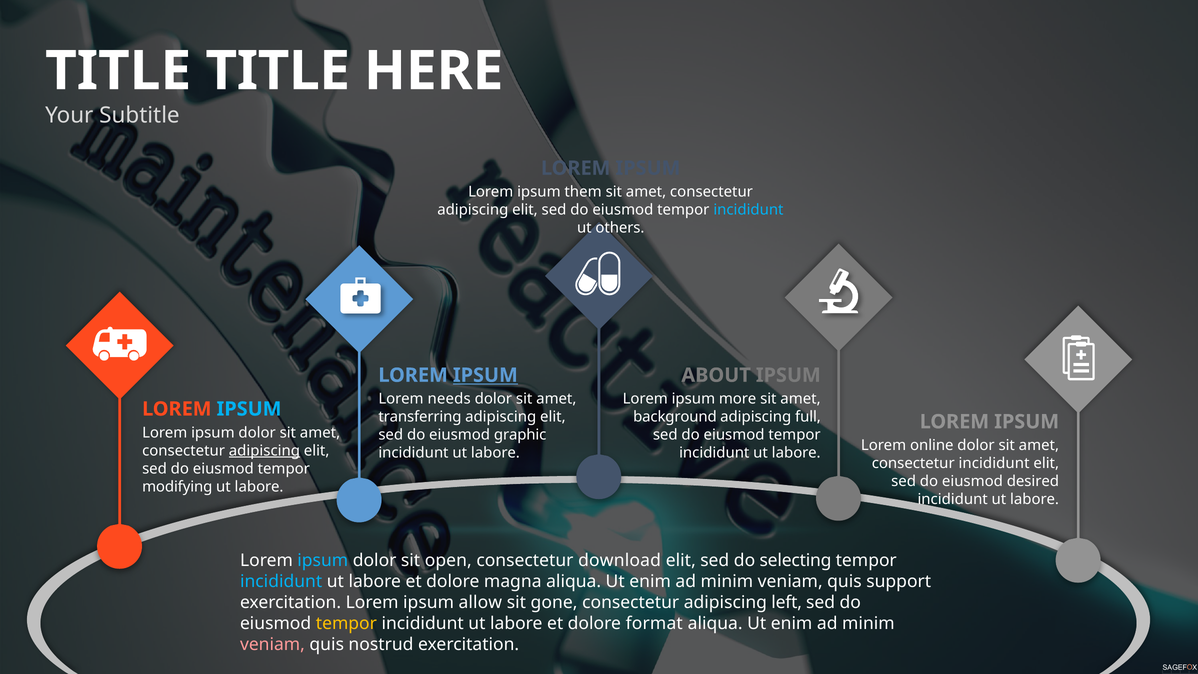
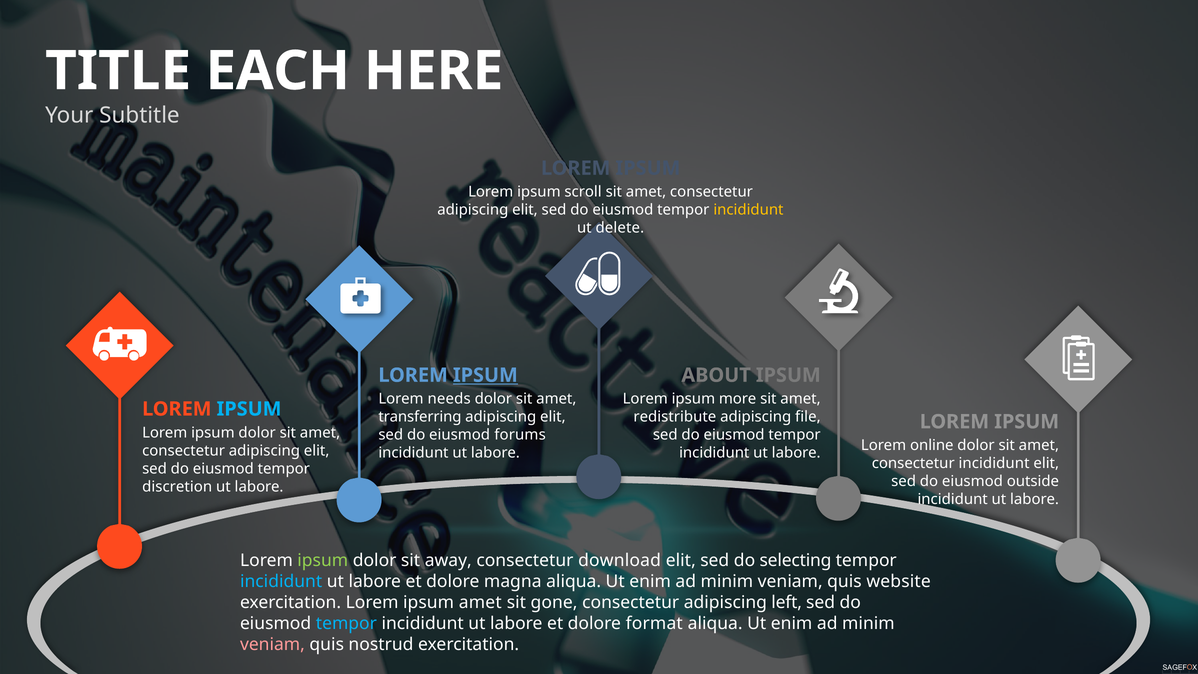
TITLE at (278, 71): TITLE -> EACH
them: them -> scroll
incididunt at (748, 210) colour: light blue -> yellow
others: others -> delete
background: background -> redistribute
full: full -> file
graphic: graphic -> forums
adipiscing at (264, 451) underline: present -> none
desired: desired -> outside
modifying: modifying -> discretion
ipsum at (323, 560) colour: light blue -> light green
open: open -> away
support: support -> website
ipsum allow: allow -> amet
tempor at (346, 623) colour: yellow -> light blue
